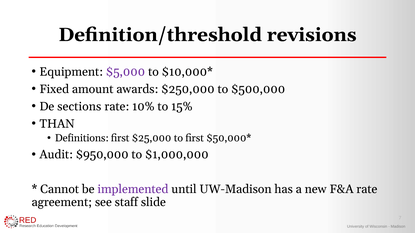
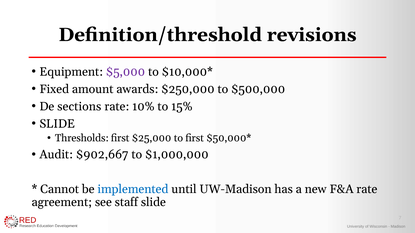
THAN at (57, 124): THAN -> SLIDE
Definitions: Definitions -> Thresholds
$950,000: $950,000 -> $902,667
implemented colour: purple -> blue
